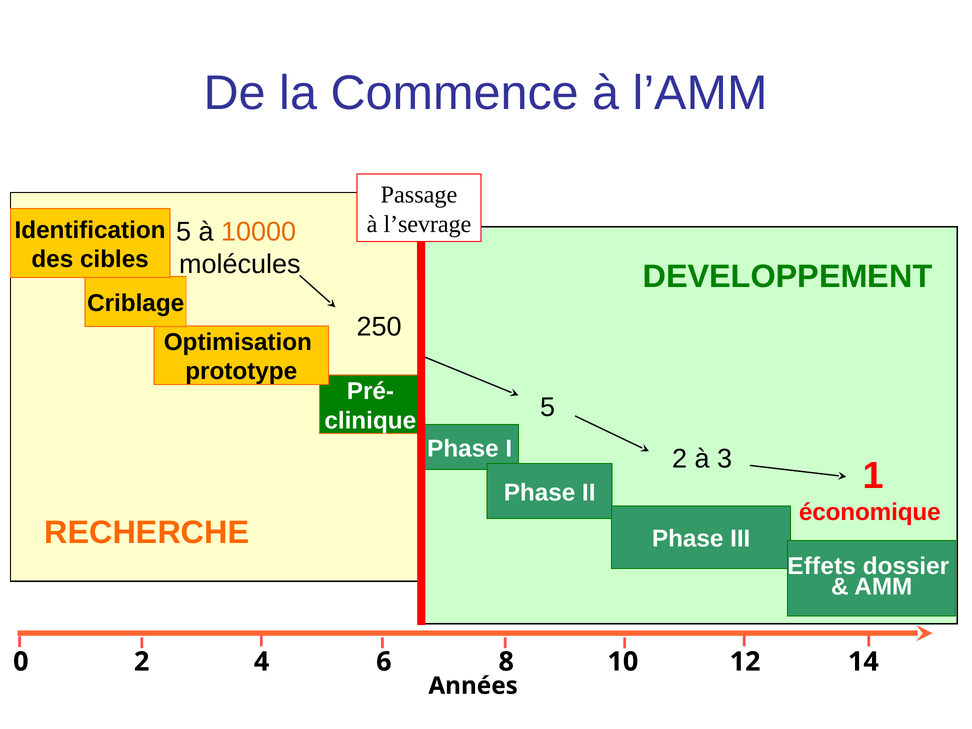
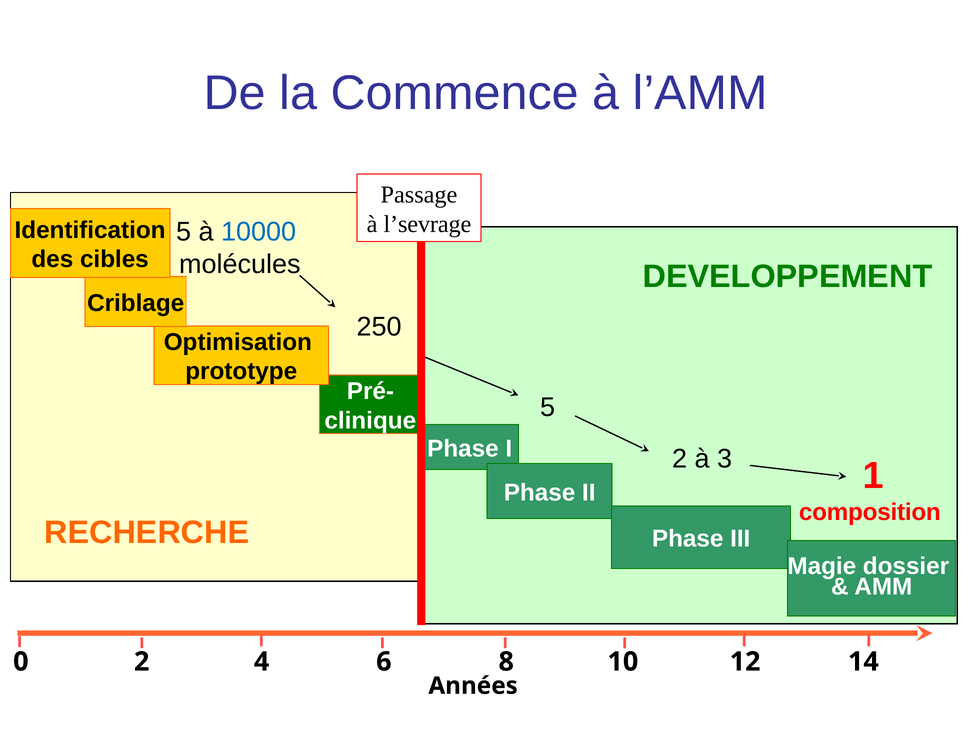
10000 colour: orange -> blue
économique: économique -> composition
Effets: Effets -> Magie
